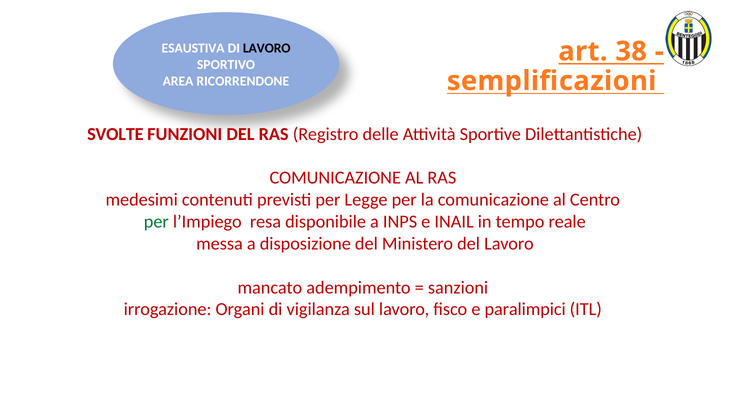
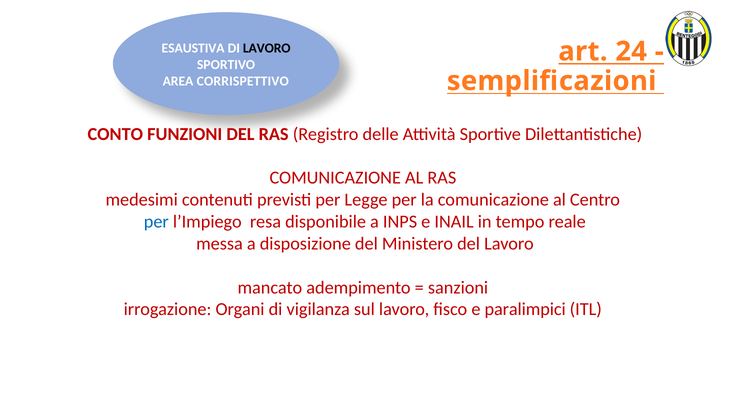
38: 38 -> 24
RICORRENDONE: RICORRENDONE -> CORRISPETTIVO
SVOLTE: SVOLTE -> CONTO
per at (156, 222) colour: green -> blue
